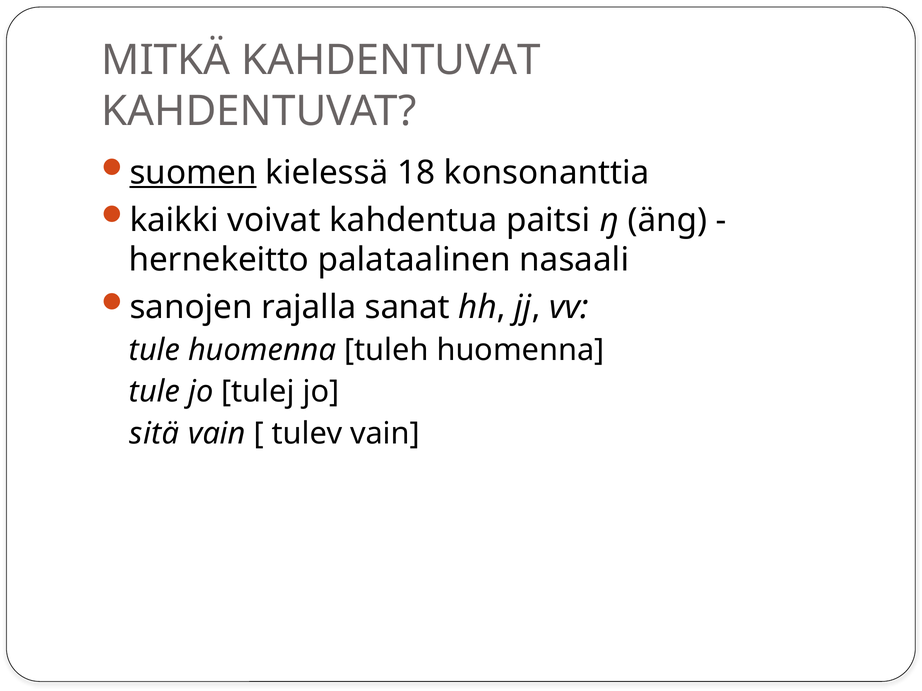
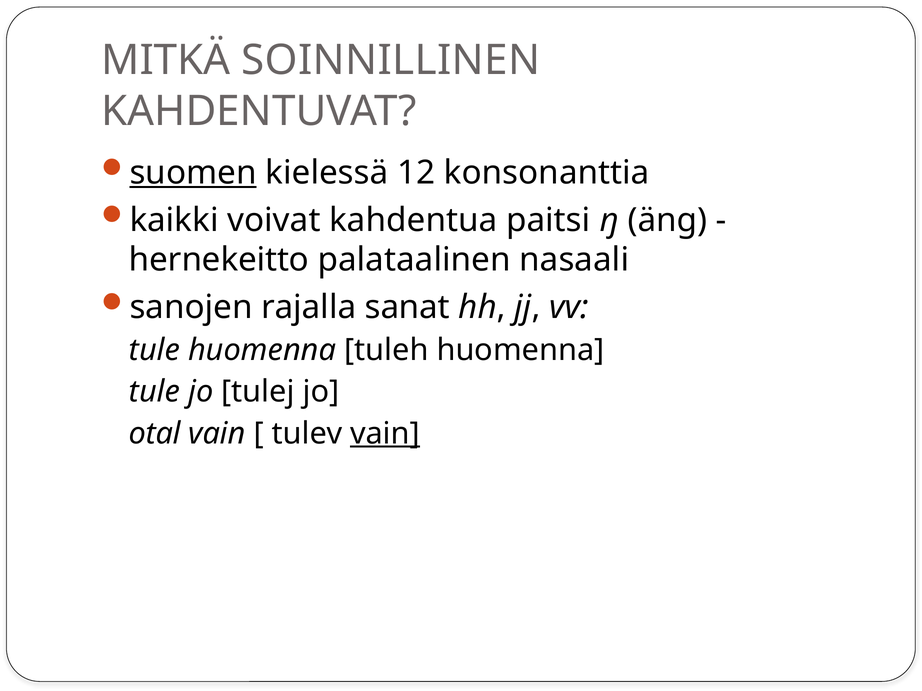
MITKÄ KAHDENTUVAT: KAHDENTUVAT -> SOINNILLINEN
18: 18 -> 12
sitä: sitä -> otal
vain at (385, 434) underline: none -> present
